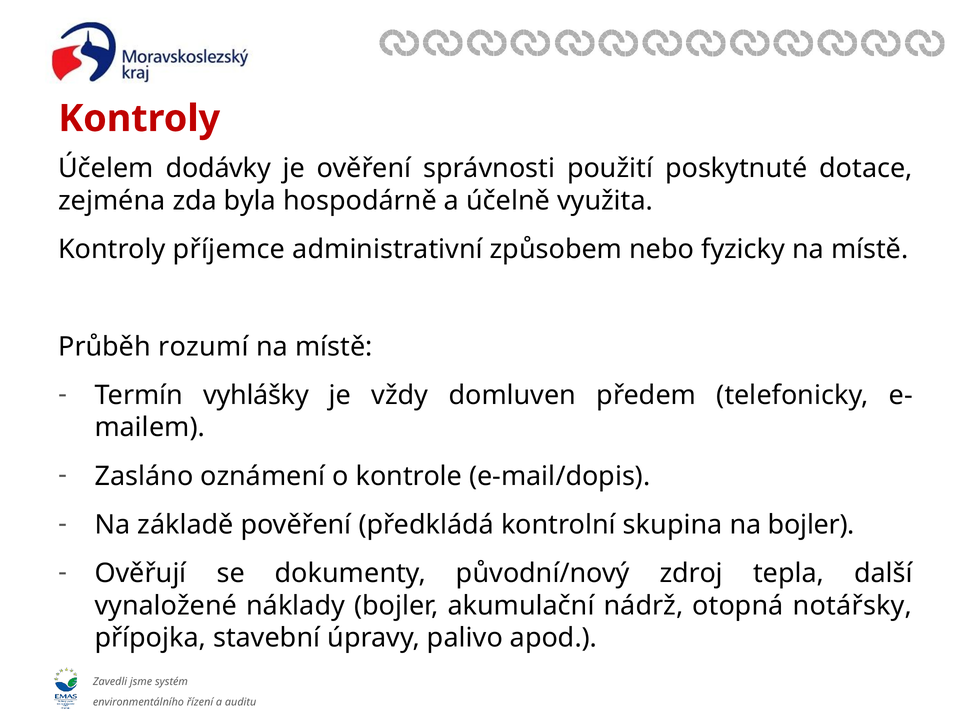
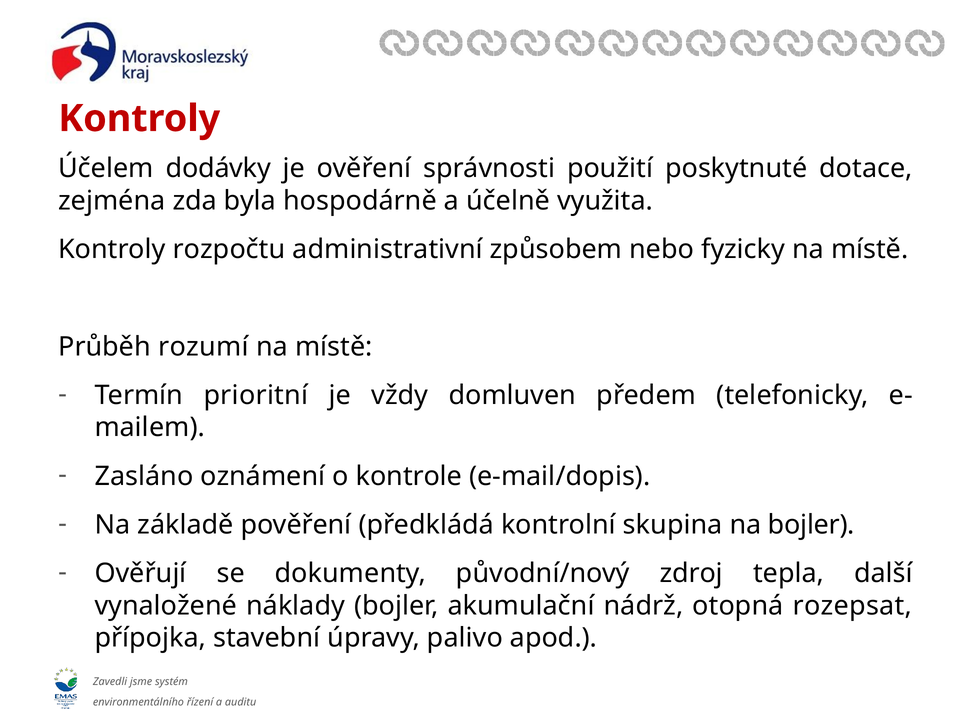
příjemce: příjemce -> rozpočtu
vyhlášky: vyhlášky -> prioritní
notářsky: notářsky -> rozepsat
